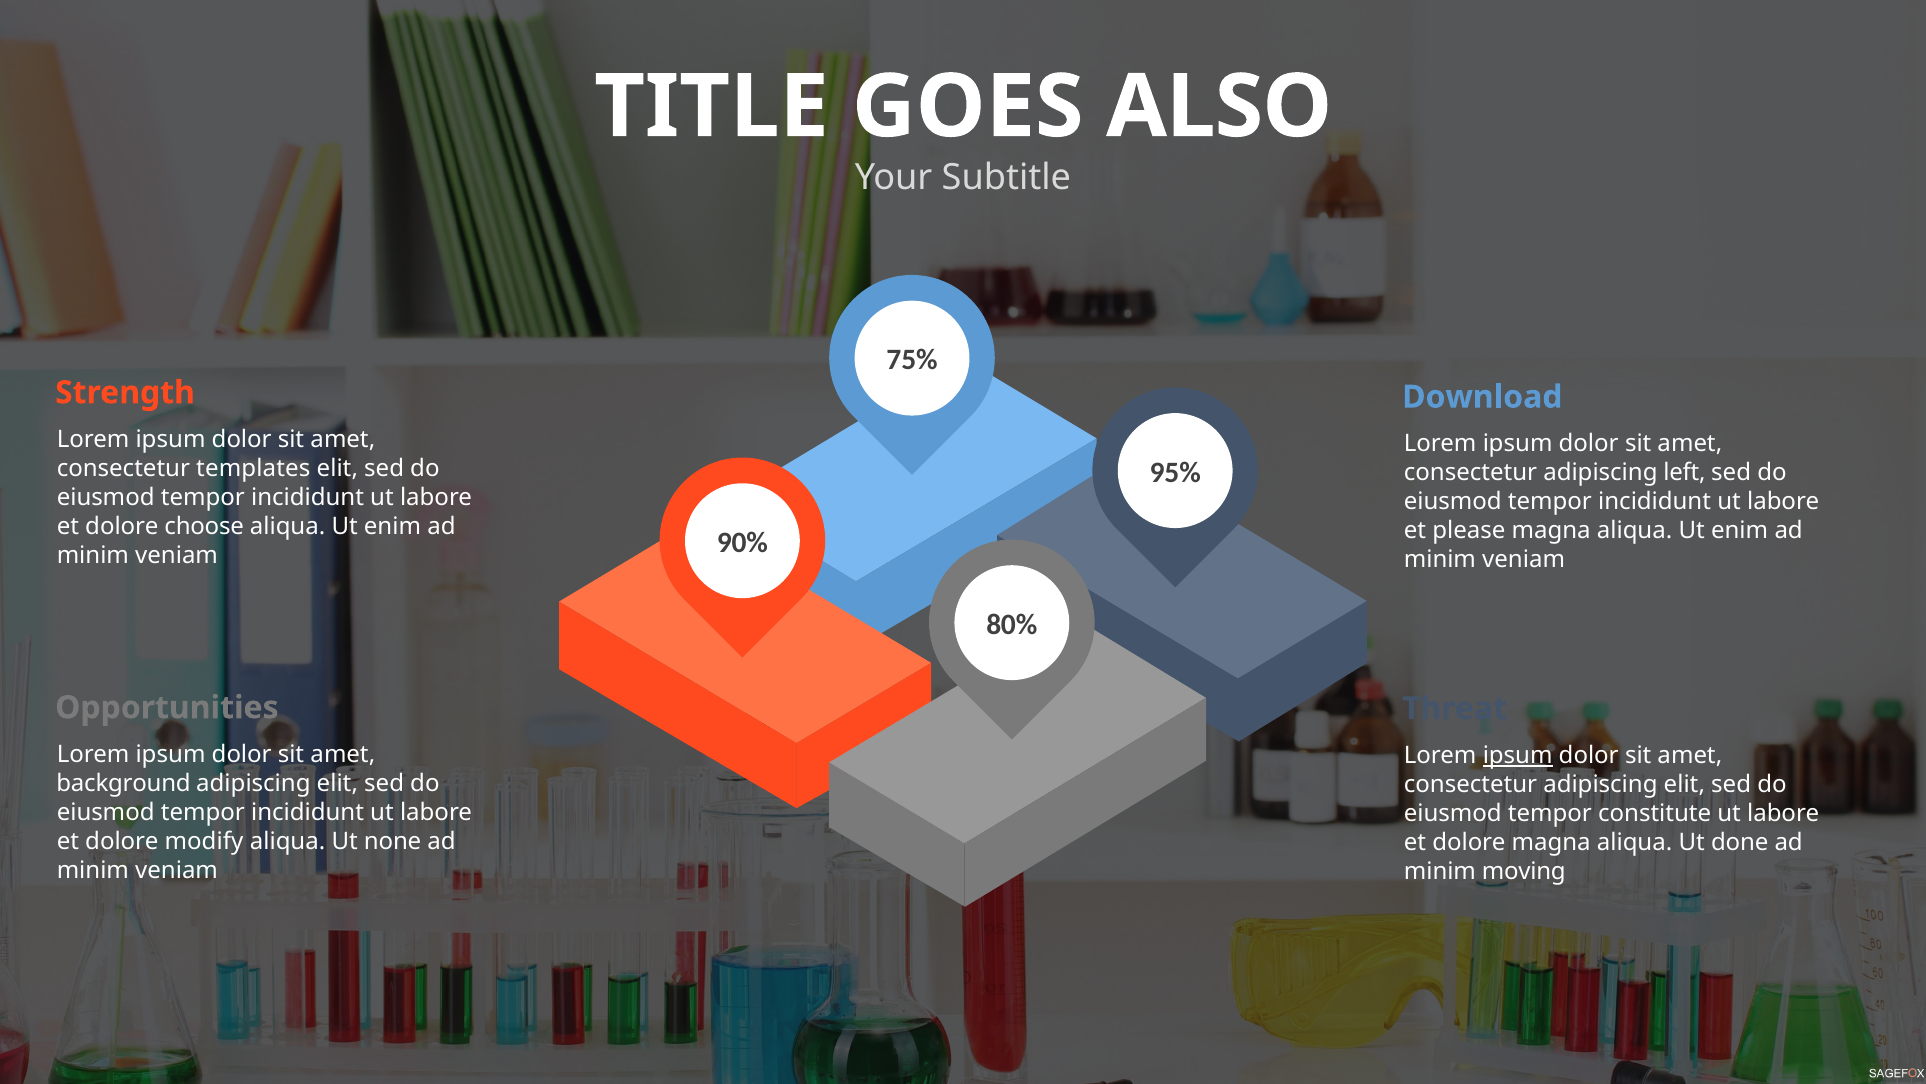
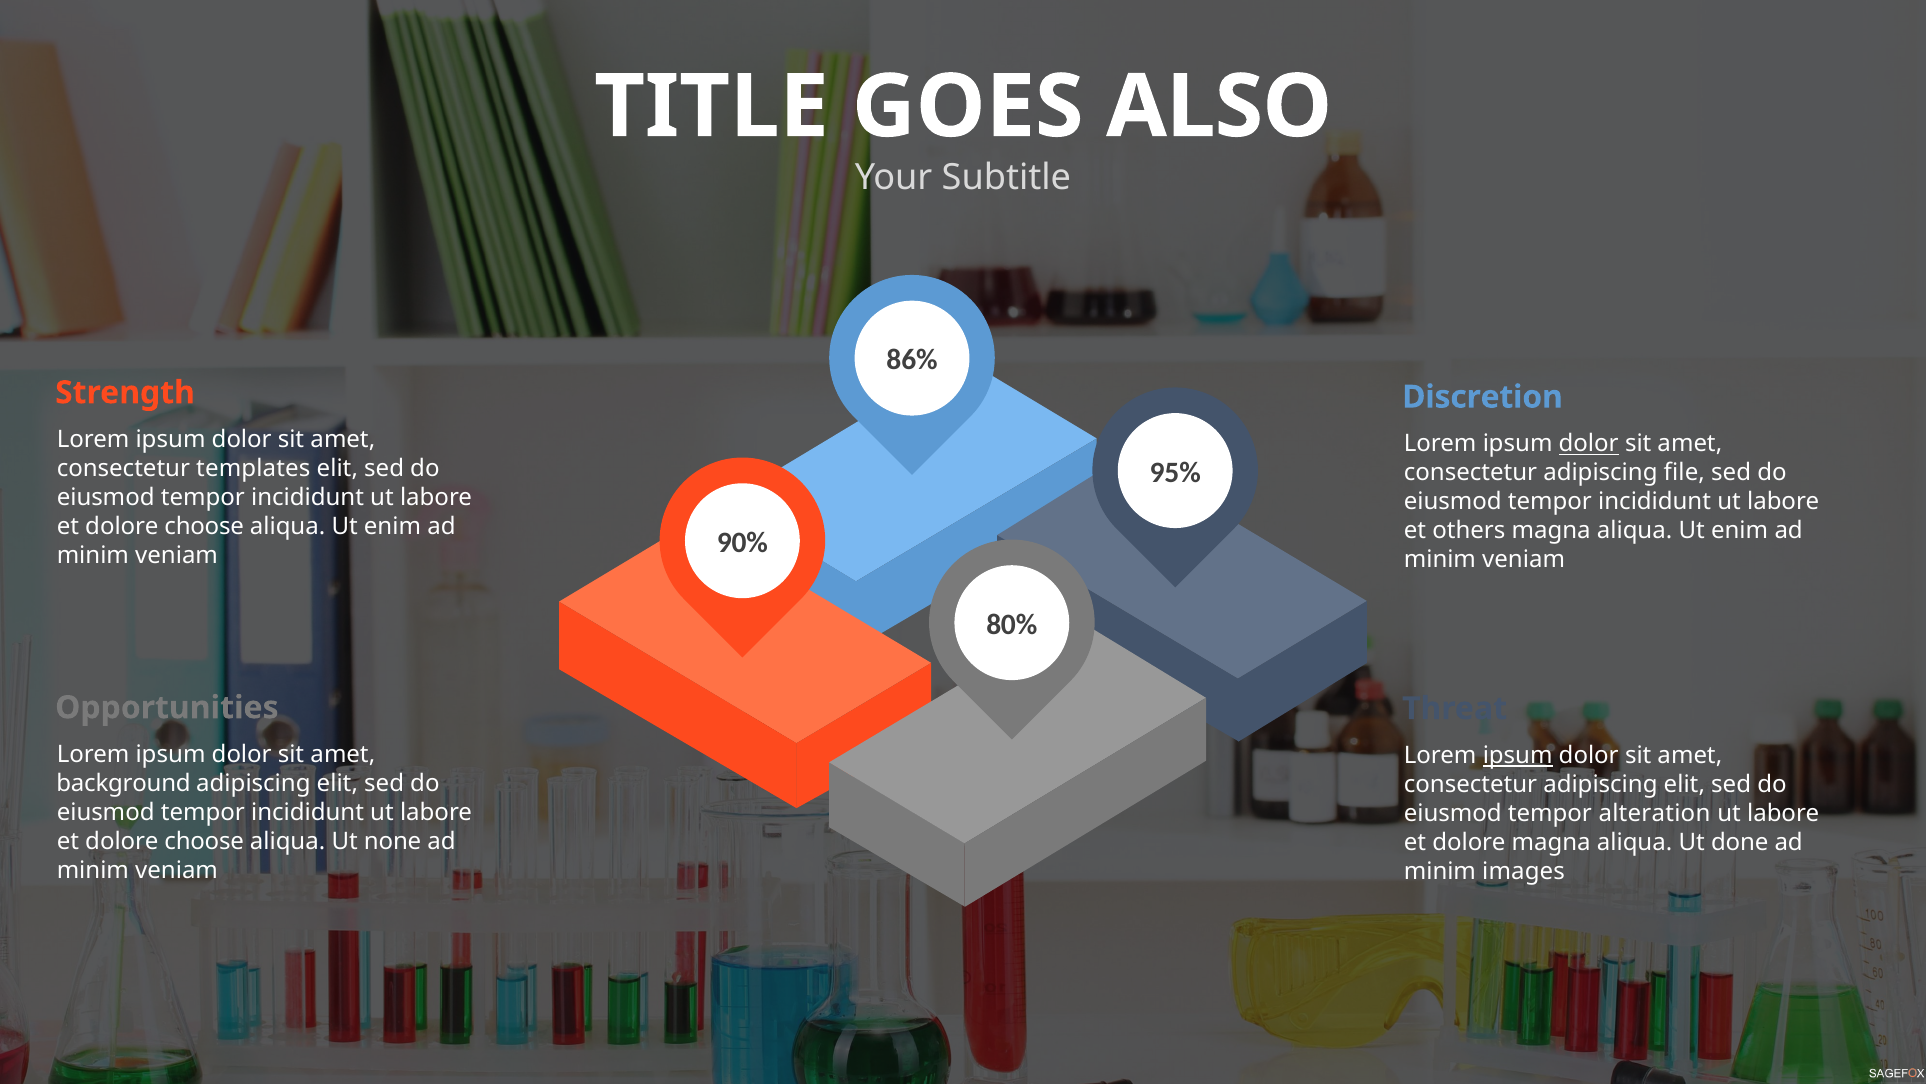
75%: 75% -> 86%
Download: Download -> Discretion
dolor at (1589, 444) underline: none -> present
left: left -> file
please: please -> others
constitute: constitute -> alteration
modify at (204, 841): modify -> choose
moving: moving -> images
